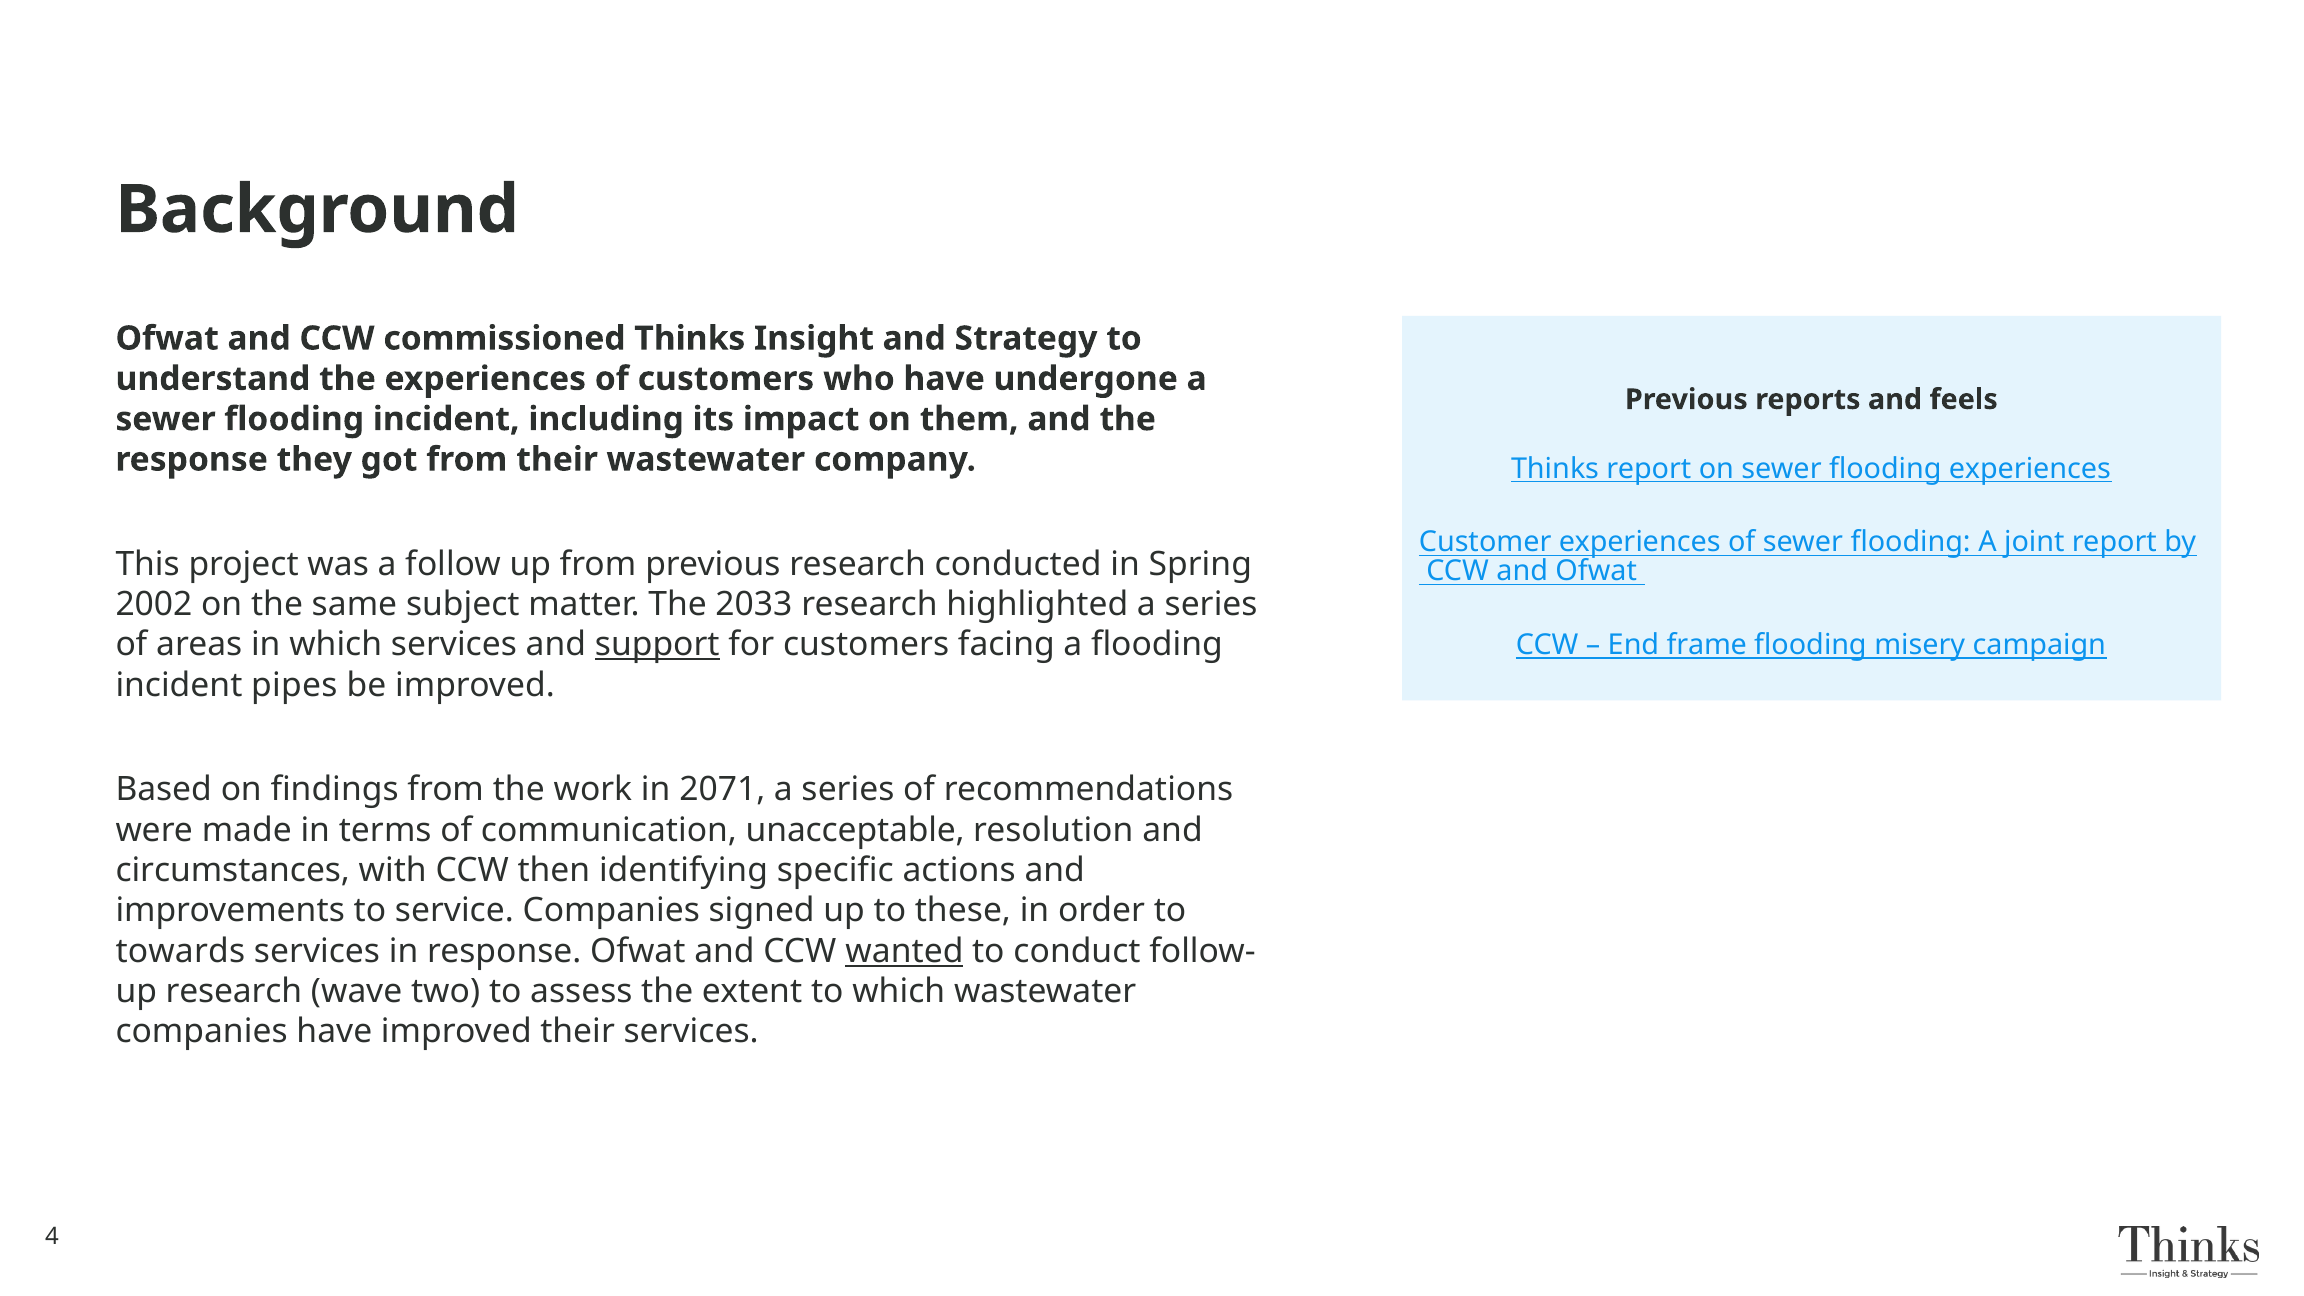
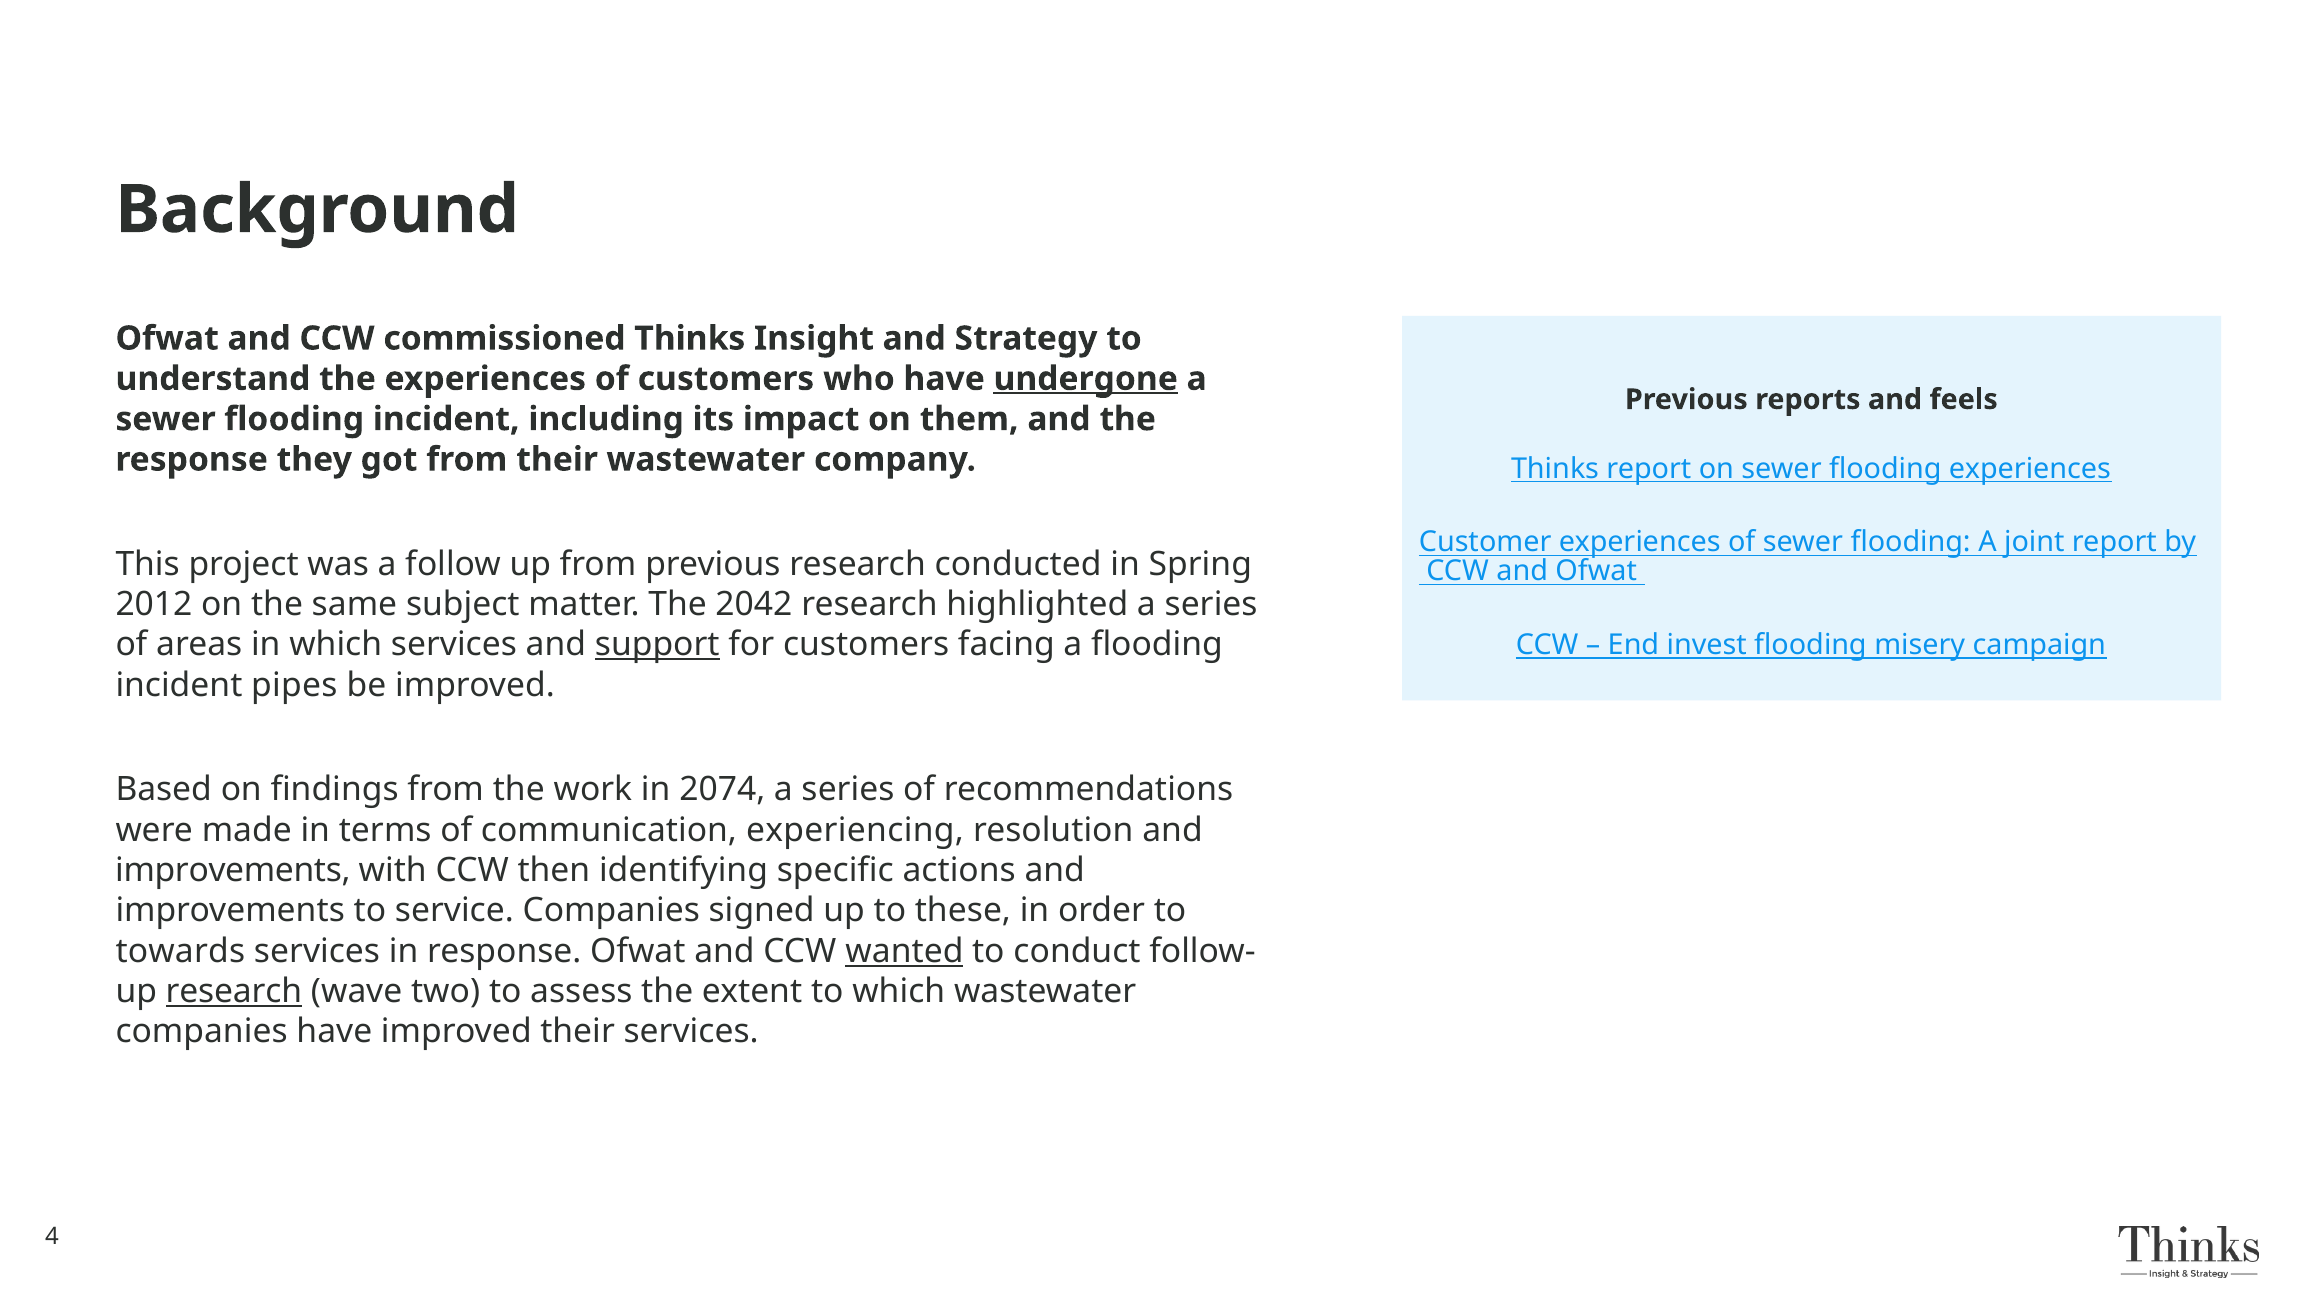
undergone underline: none -> present
2002: 2002 -> 2012
2033: 2033 -> 2042
frame: frame -> invest
2071: 2071 -> 2074
unacceptable: unacceptable -> experiencing
circumstances at (233, 870): circumstances -> improvements
research at (234, 991) underline: none -> present
